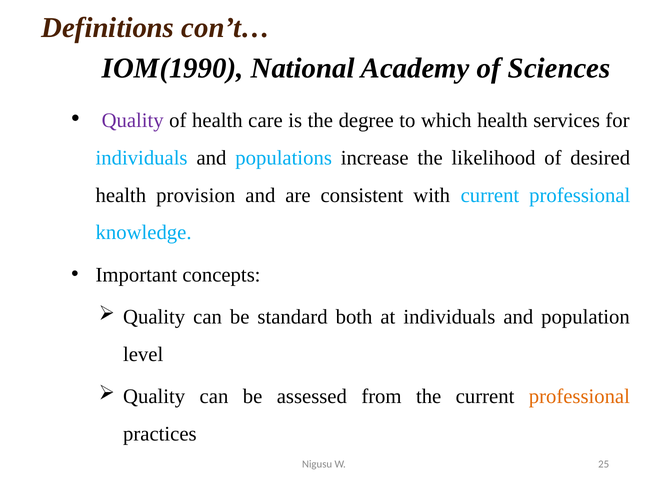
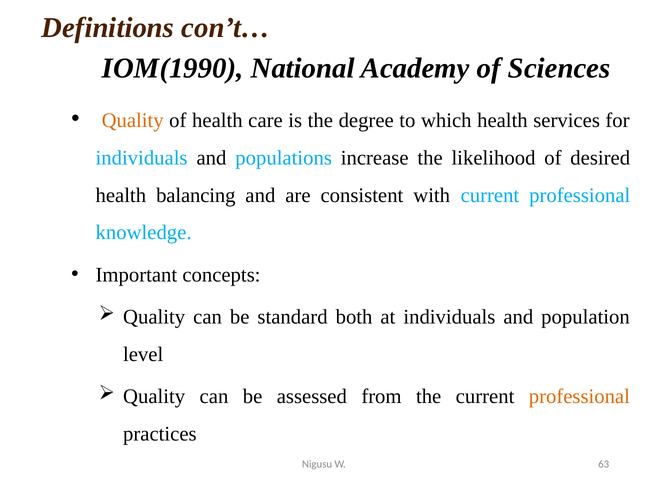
Quality at (133, 120) colour: purple -> orange
provision: provision -> balancing
25: 25 -> 63
